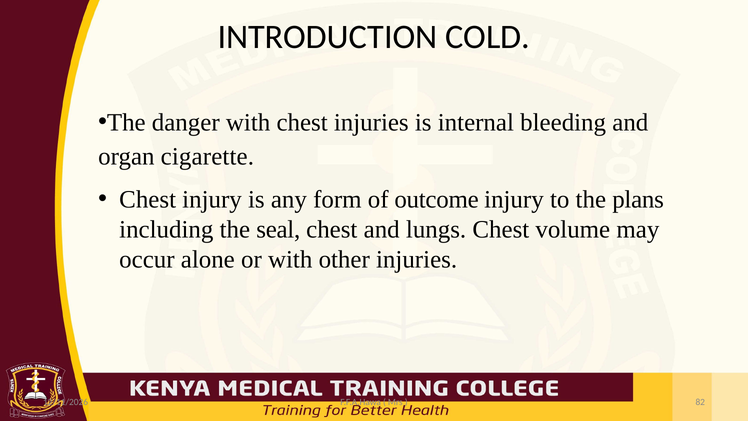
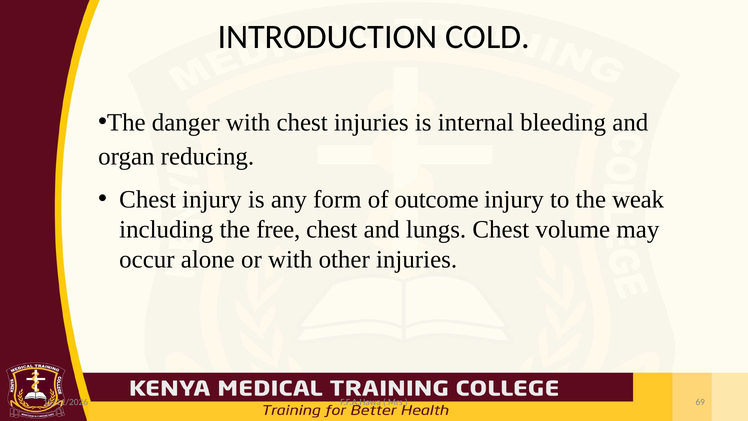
cigarette: cigarette -> reducing
plans: plans -> weak
seal: seal -> free
82: 82 -> 69
